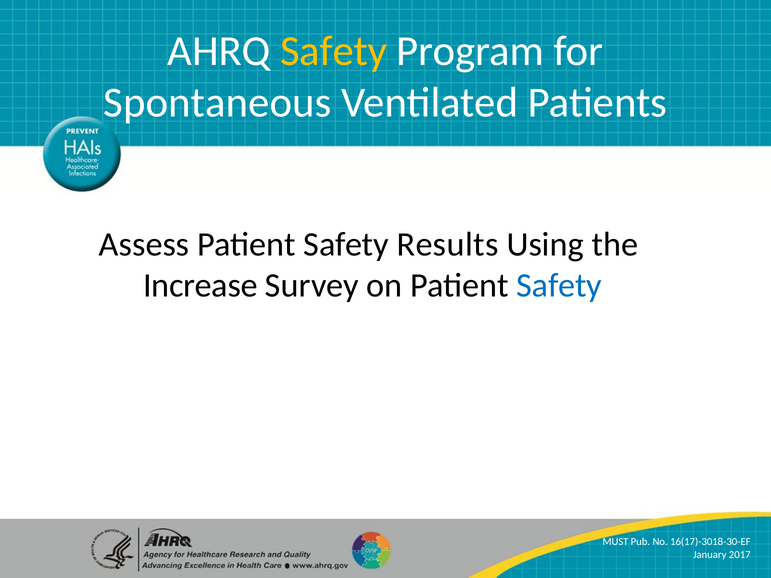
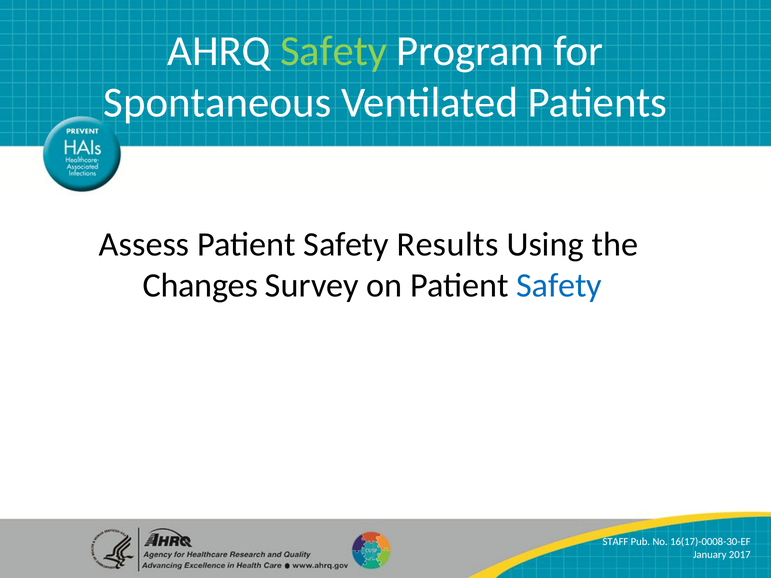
Safety at (334, 51) colour: yellow -> light green
Increase: Increase -> Changes
MUST: MUST -> STAFF
16(17)-3018-30-EF: 16(17)-3018-30-EF -> 16(17)-0008-30-EF
